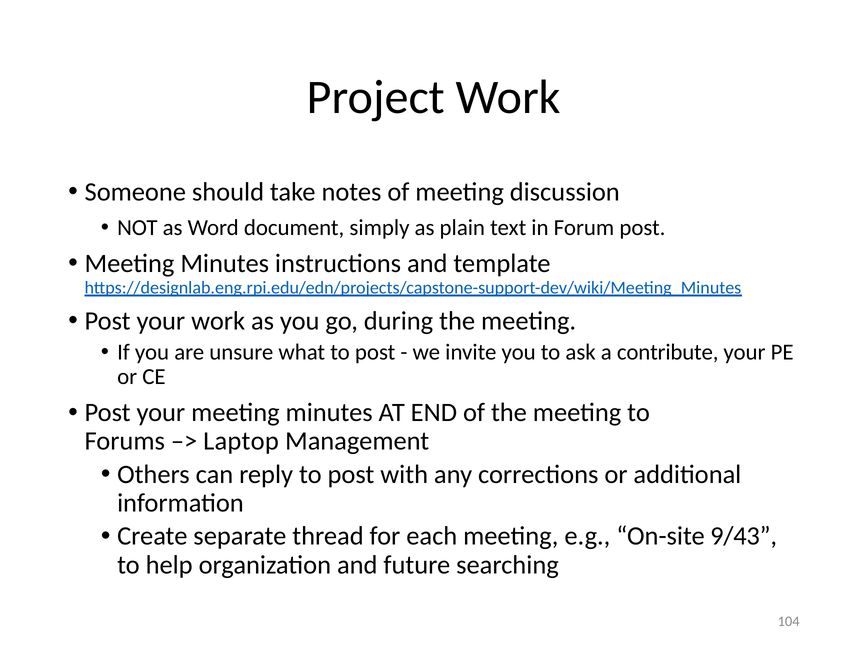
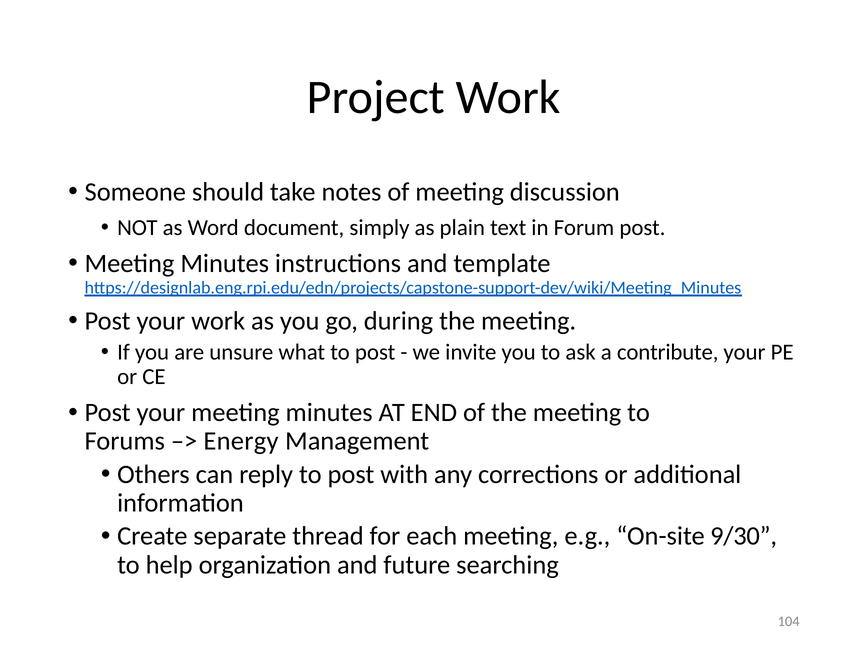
Laptop: Laptop -> Energy
9/43: 9/43 -> 9/30
